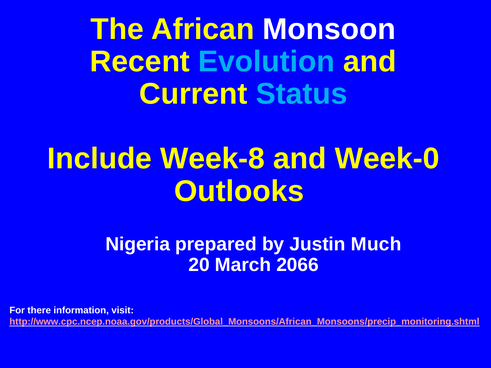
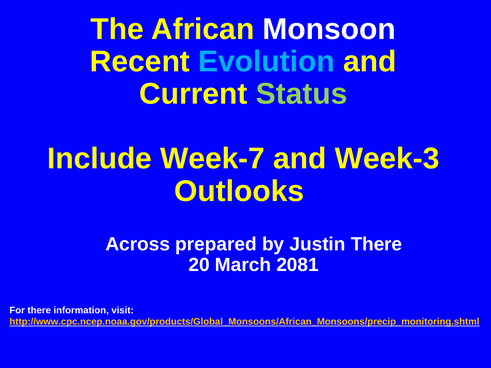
Status colour: light blue -> light green
Week-8: Week-8 -> Week-7
Week-0: Week-0 -> Week-3
Nigeria: Nigeria -> Across
Justin Much: Much -> There
2066: 2066 -> 2081
http://www.cpc.ncep.noaa.gov/products/Global_Monsoons/African_Monsoons/precip_monitoring.shtml colour: pink -> yellow
